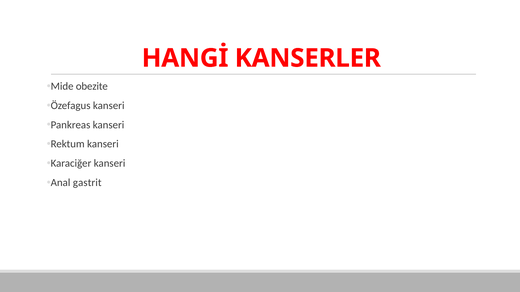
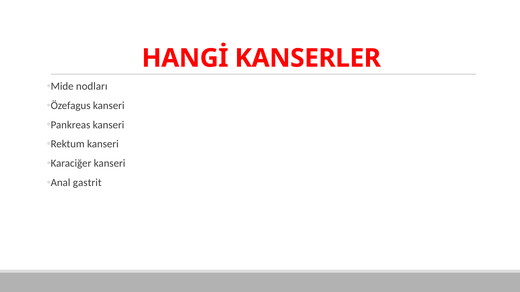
obezite: obezite -> nodları
